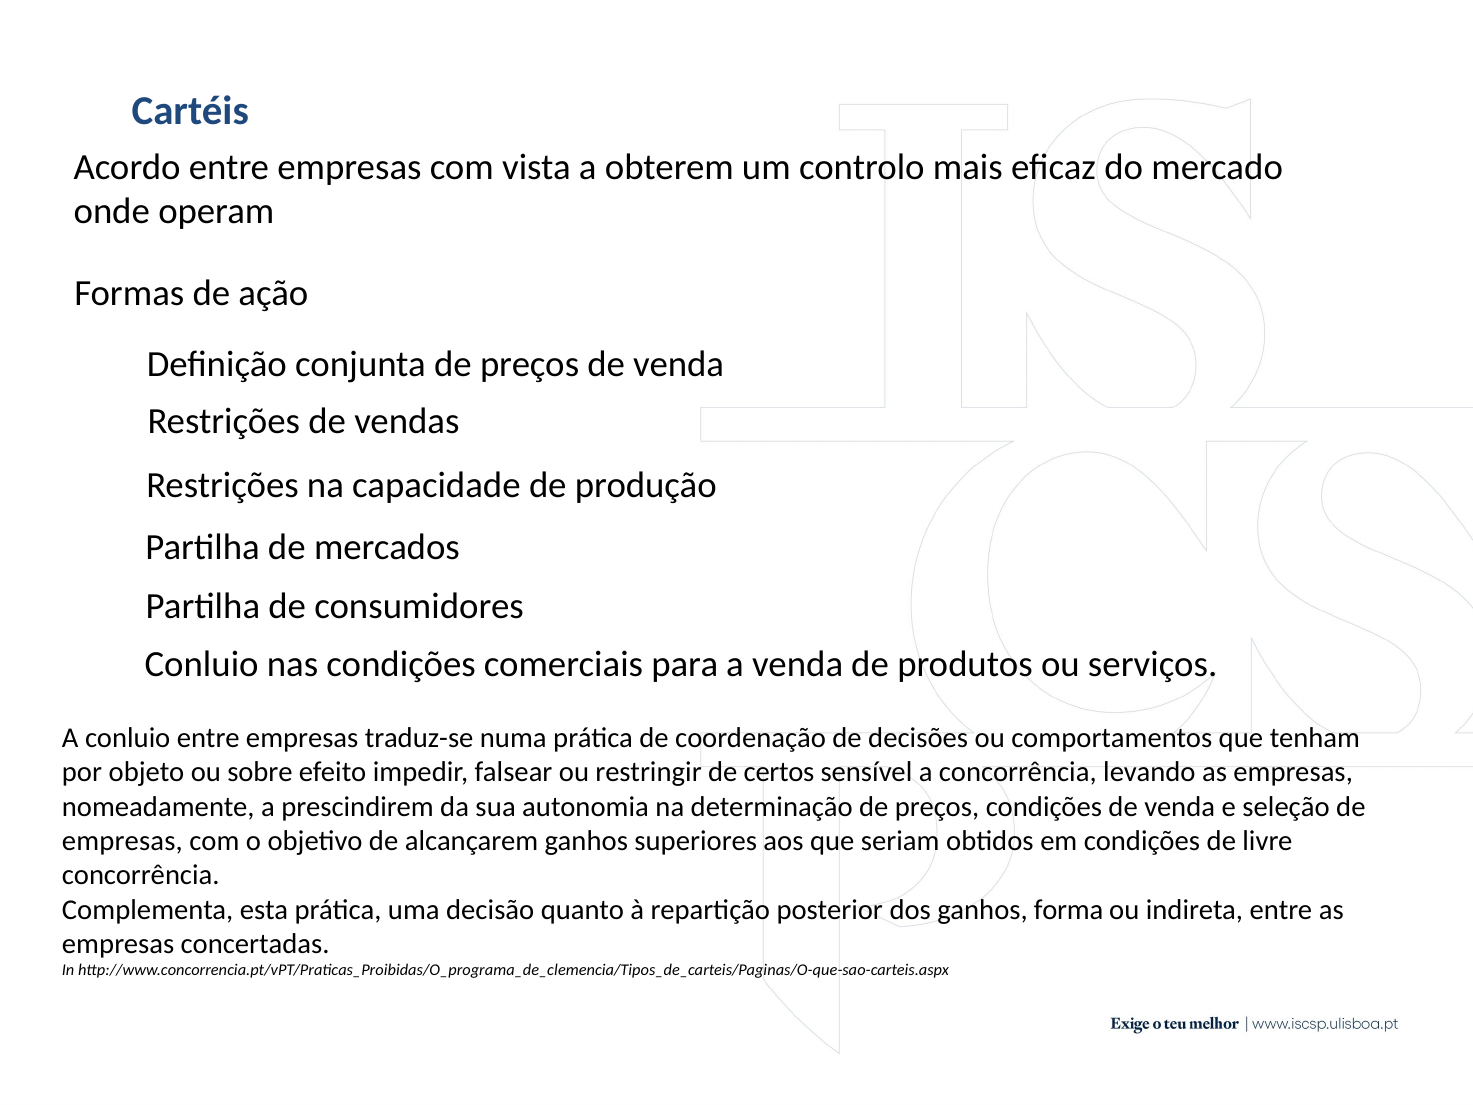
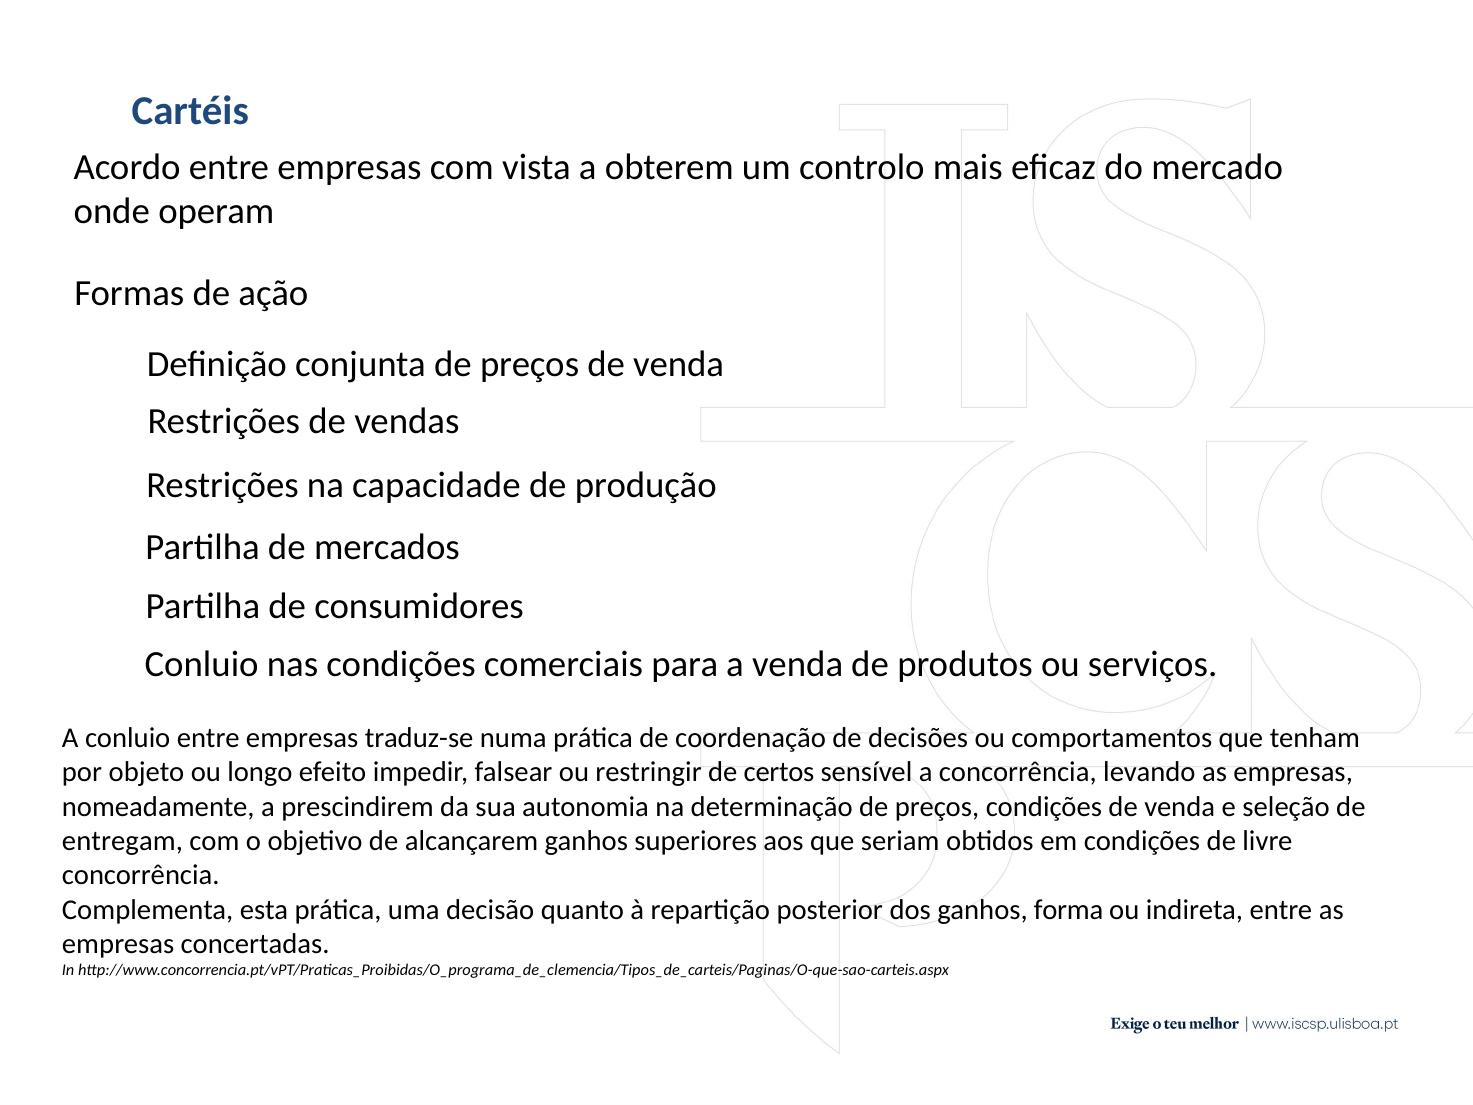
sobre: sobre -> longo
empresas at (122, 841): empresas -> entregam
